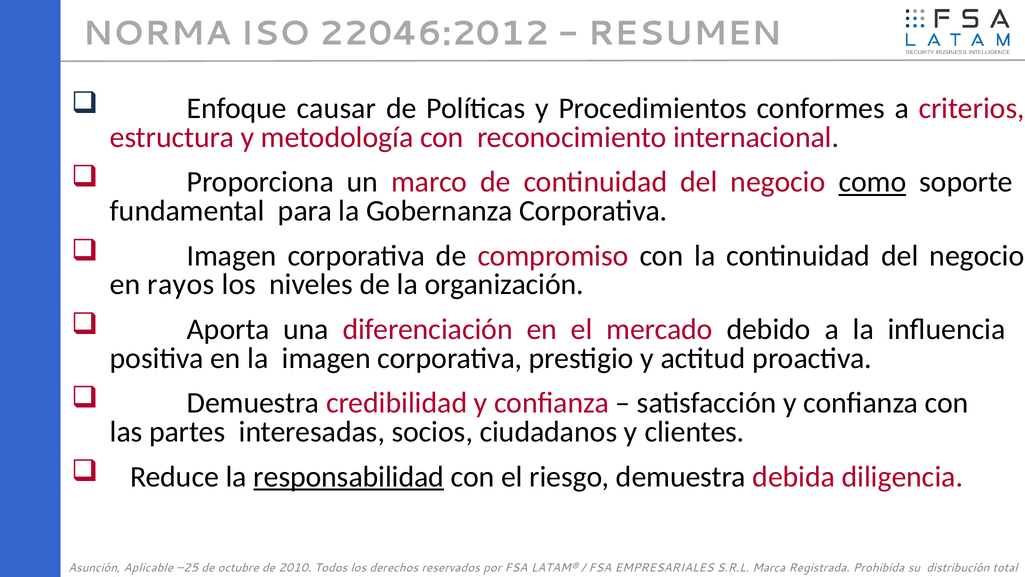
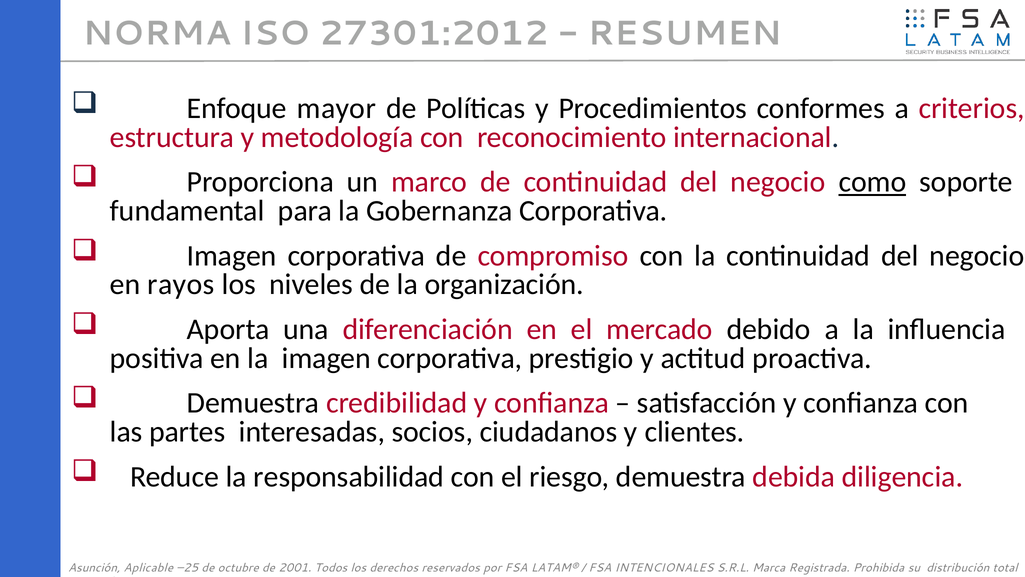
22046:2012: 22046:2012 -> 27301:2012
causar: causar -> mayor
responsabilidad underline: present -> none
2010: 2010 -> 2001
EMPRESARIALES: EMPRESARIALES -> INTENCIONALES
